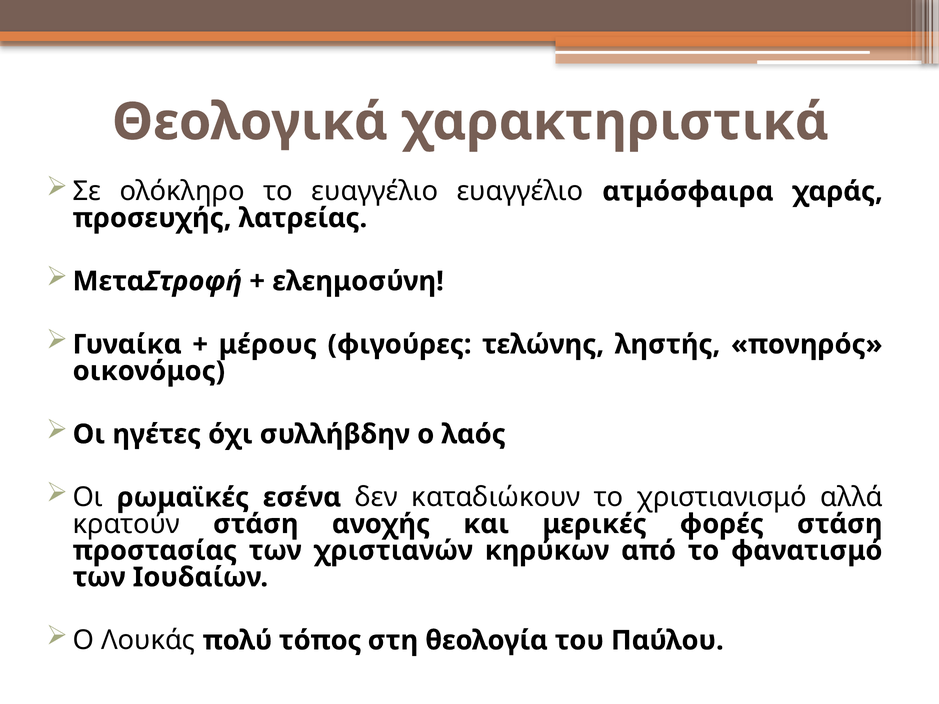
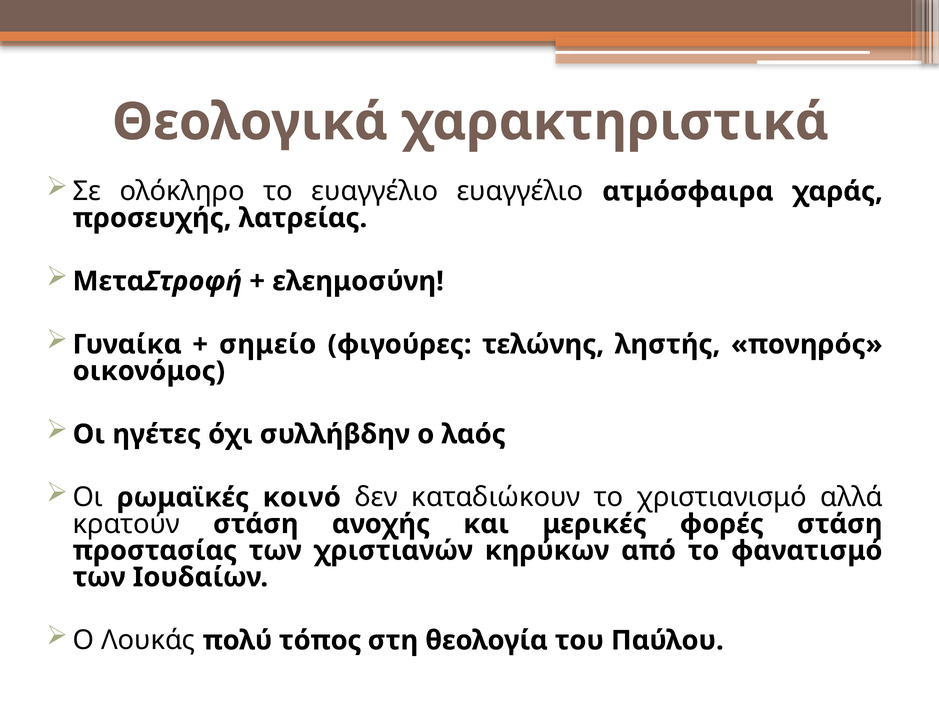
μέρους: μέρους -> σημείο
εσένα: εσένα -> κοινό
